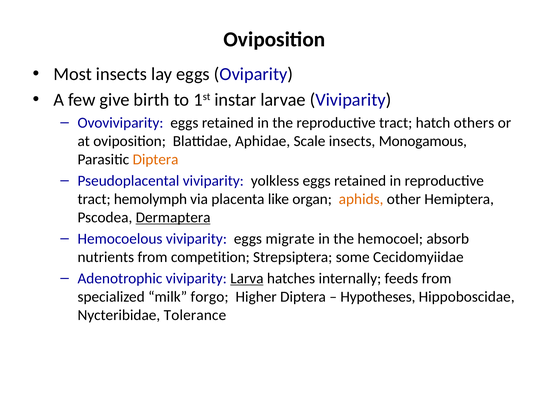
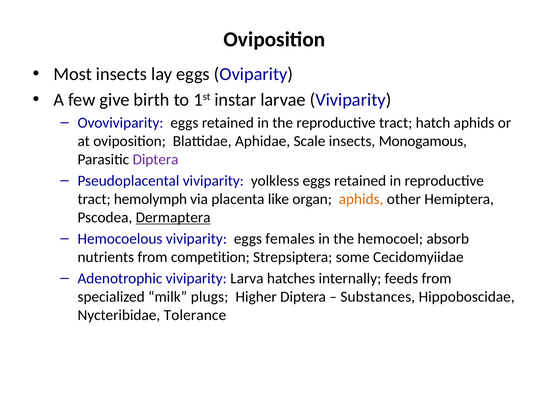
hatch others: others -> aphids
Diptera at (156, 159) colour: orange -> purple
migrate: migrate -> females
Larva underline: present -> none
forgo: forgo -> plugs
Hypotheses: Hypotheses -> Substances
